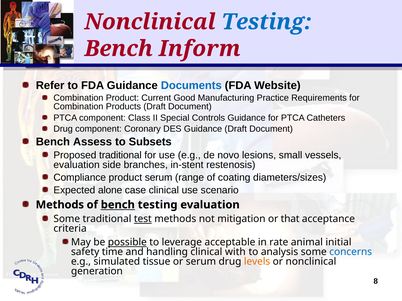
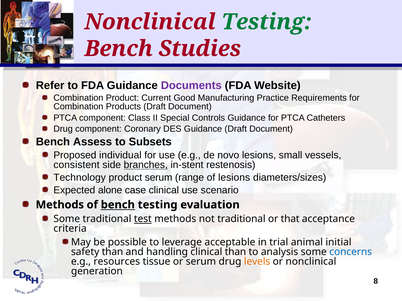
Testing at (267, 22) colour: blue -> green
Inform: Inform -> Studies
Documents colour: blue -> purple
Proposed traditional: traditional -> individual
evaluation at (77, 165): evaluation -> consistent
branches underline: none -> present
Compliance: Compliance -> Technology
of coating: coating -> lesions
not mitigation: mitigation -> traditional
possible underline: present -> none
rate: rate -> trial
safety time: time -> than
clinical with: with -> than
simulated: simulated -> resources
